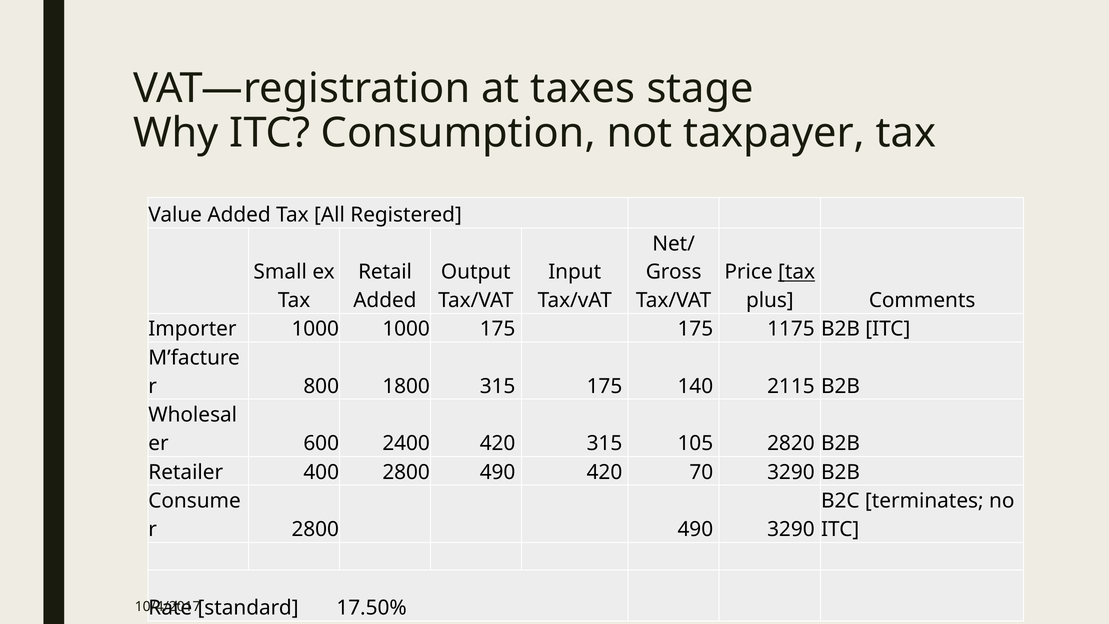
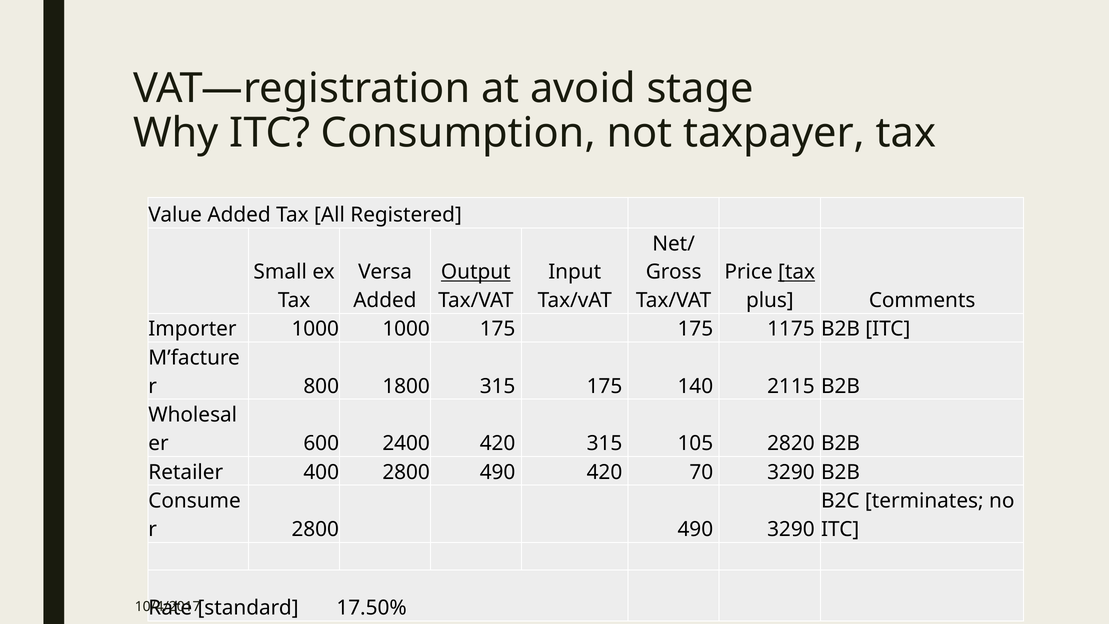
taxes: taxes -> avoid
Retail: Retail -> Versa
Output underline: none -> present
